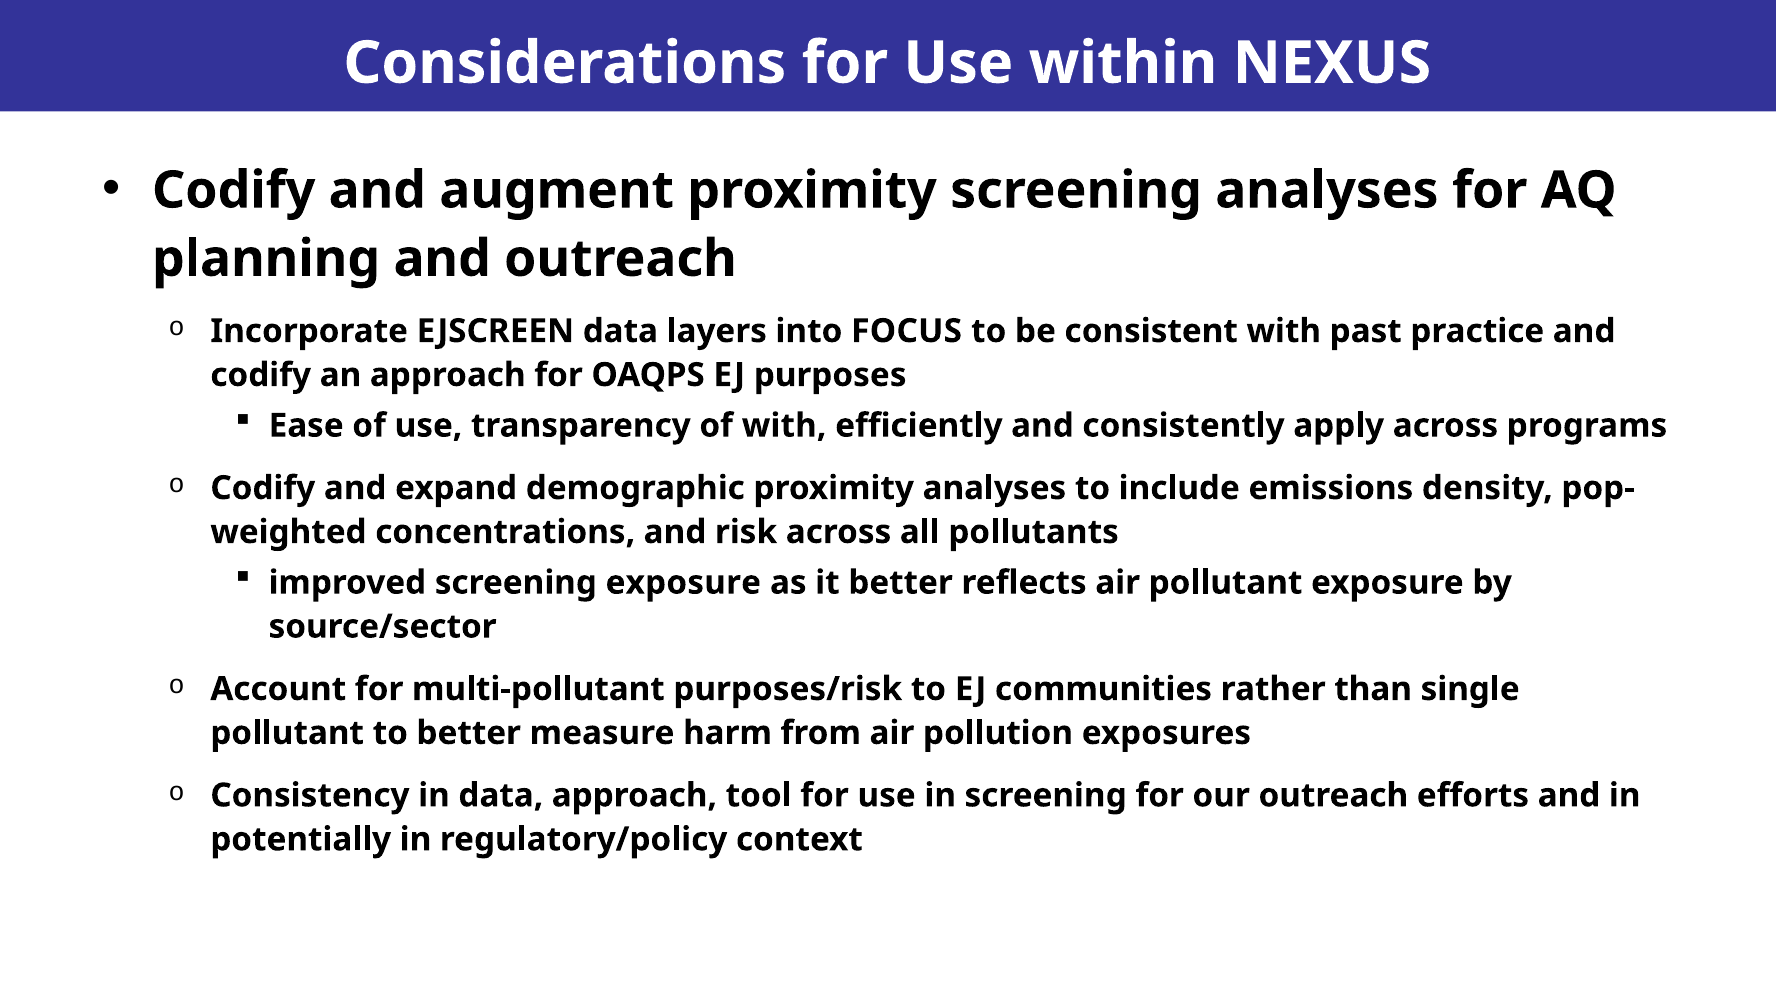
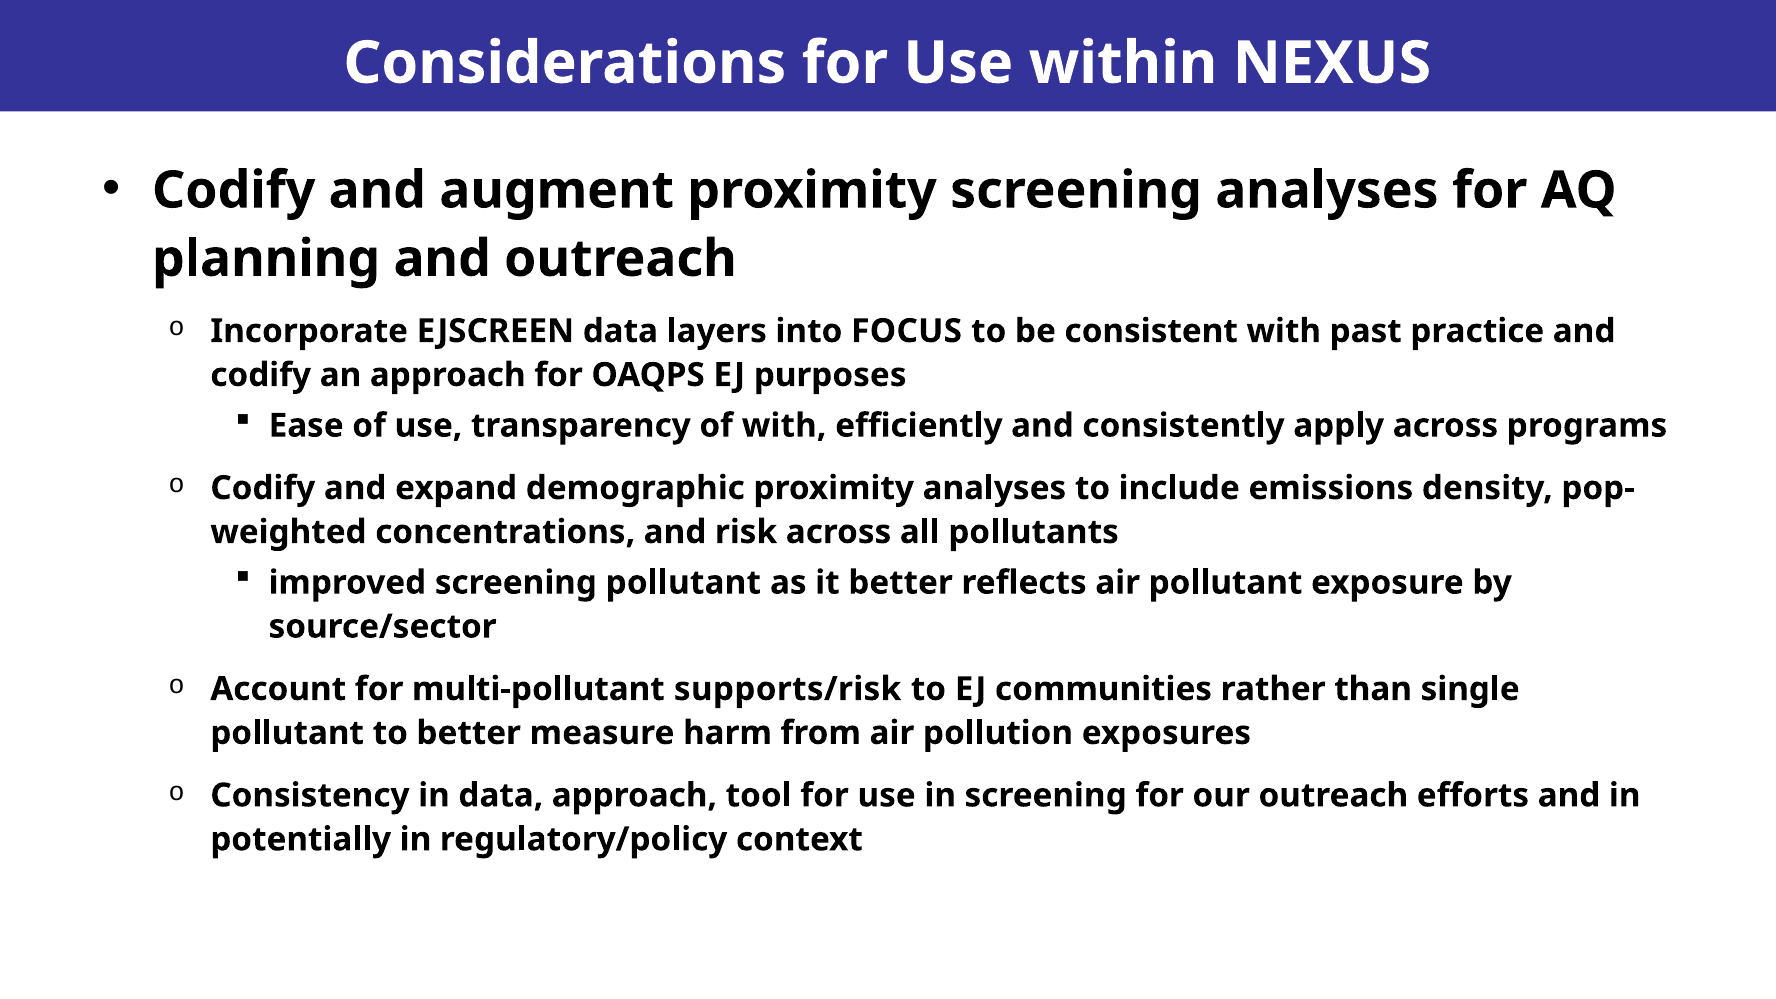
screening exposure: exposure -> pollutant
purposes/risk: purposes/risk -> supports/risk
